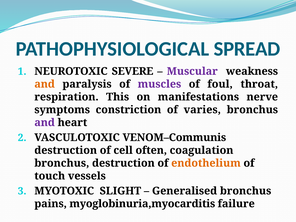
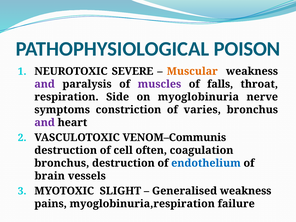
SPREAD: SPREAD -> POISON
Muscular colour: purple -> orange
and at (45, 84) colour: orange -> purple
foul: foul -> falls
This: This -> Side
manifestations: manifestations -> myoglobinuria
endothelium colour: orange -> blue
touch: touch -> brain
Generalised bronchus: bronchus -> weakness
myoglobinuria,myocarditis: myoglobinuria,myocarditis -> myoglobinuria,respiration
